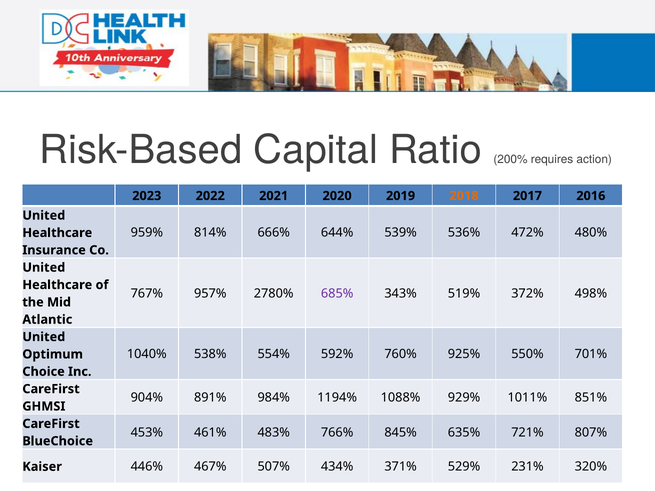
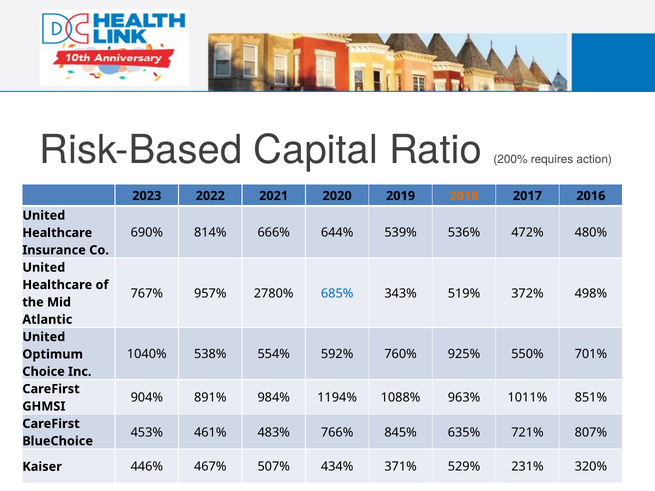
959%: 959% -> 690%
685% colour: purple -> blue
929%: 929% -> 963%
